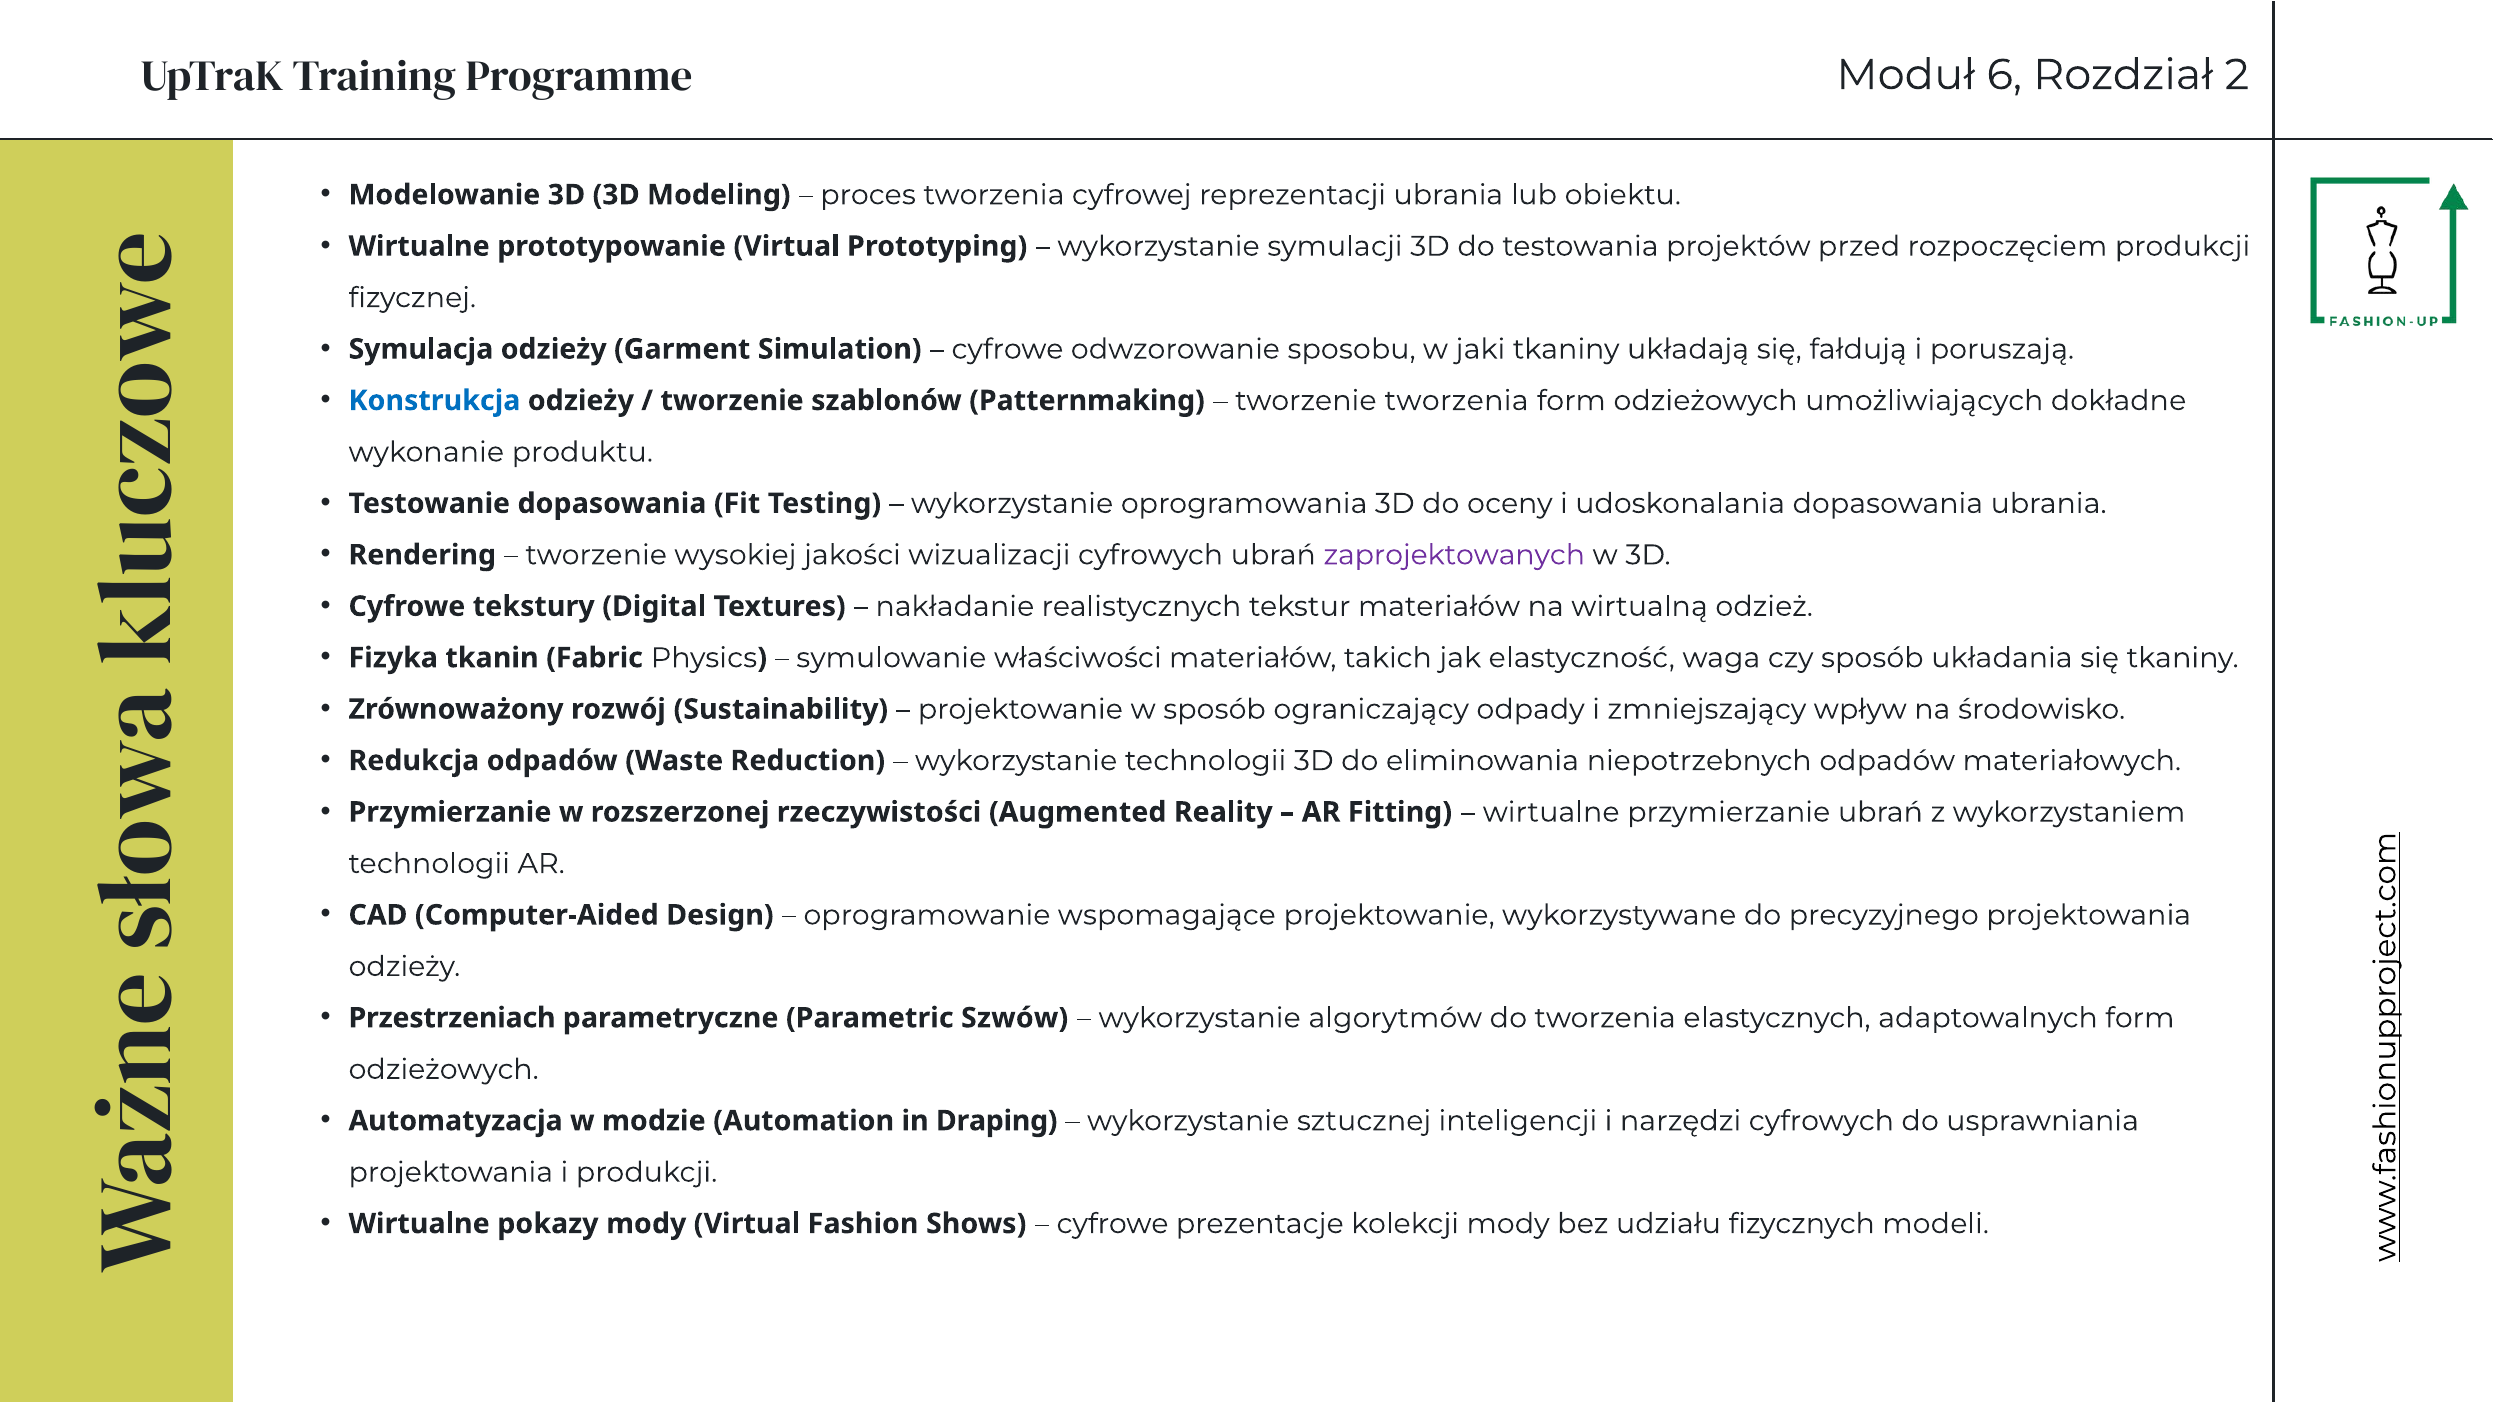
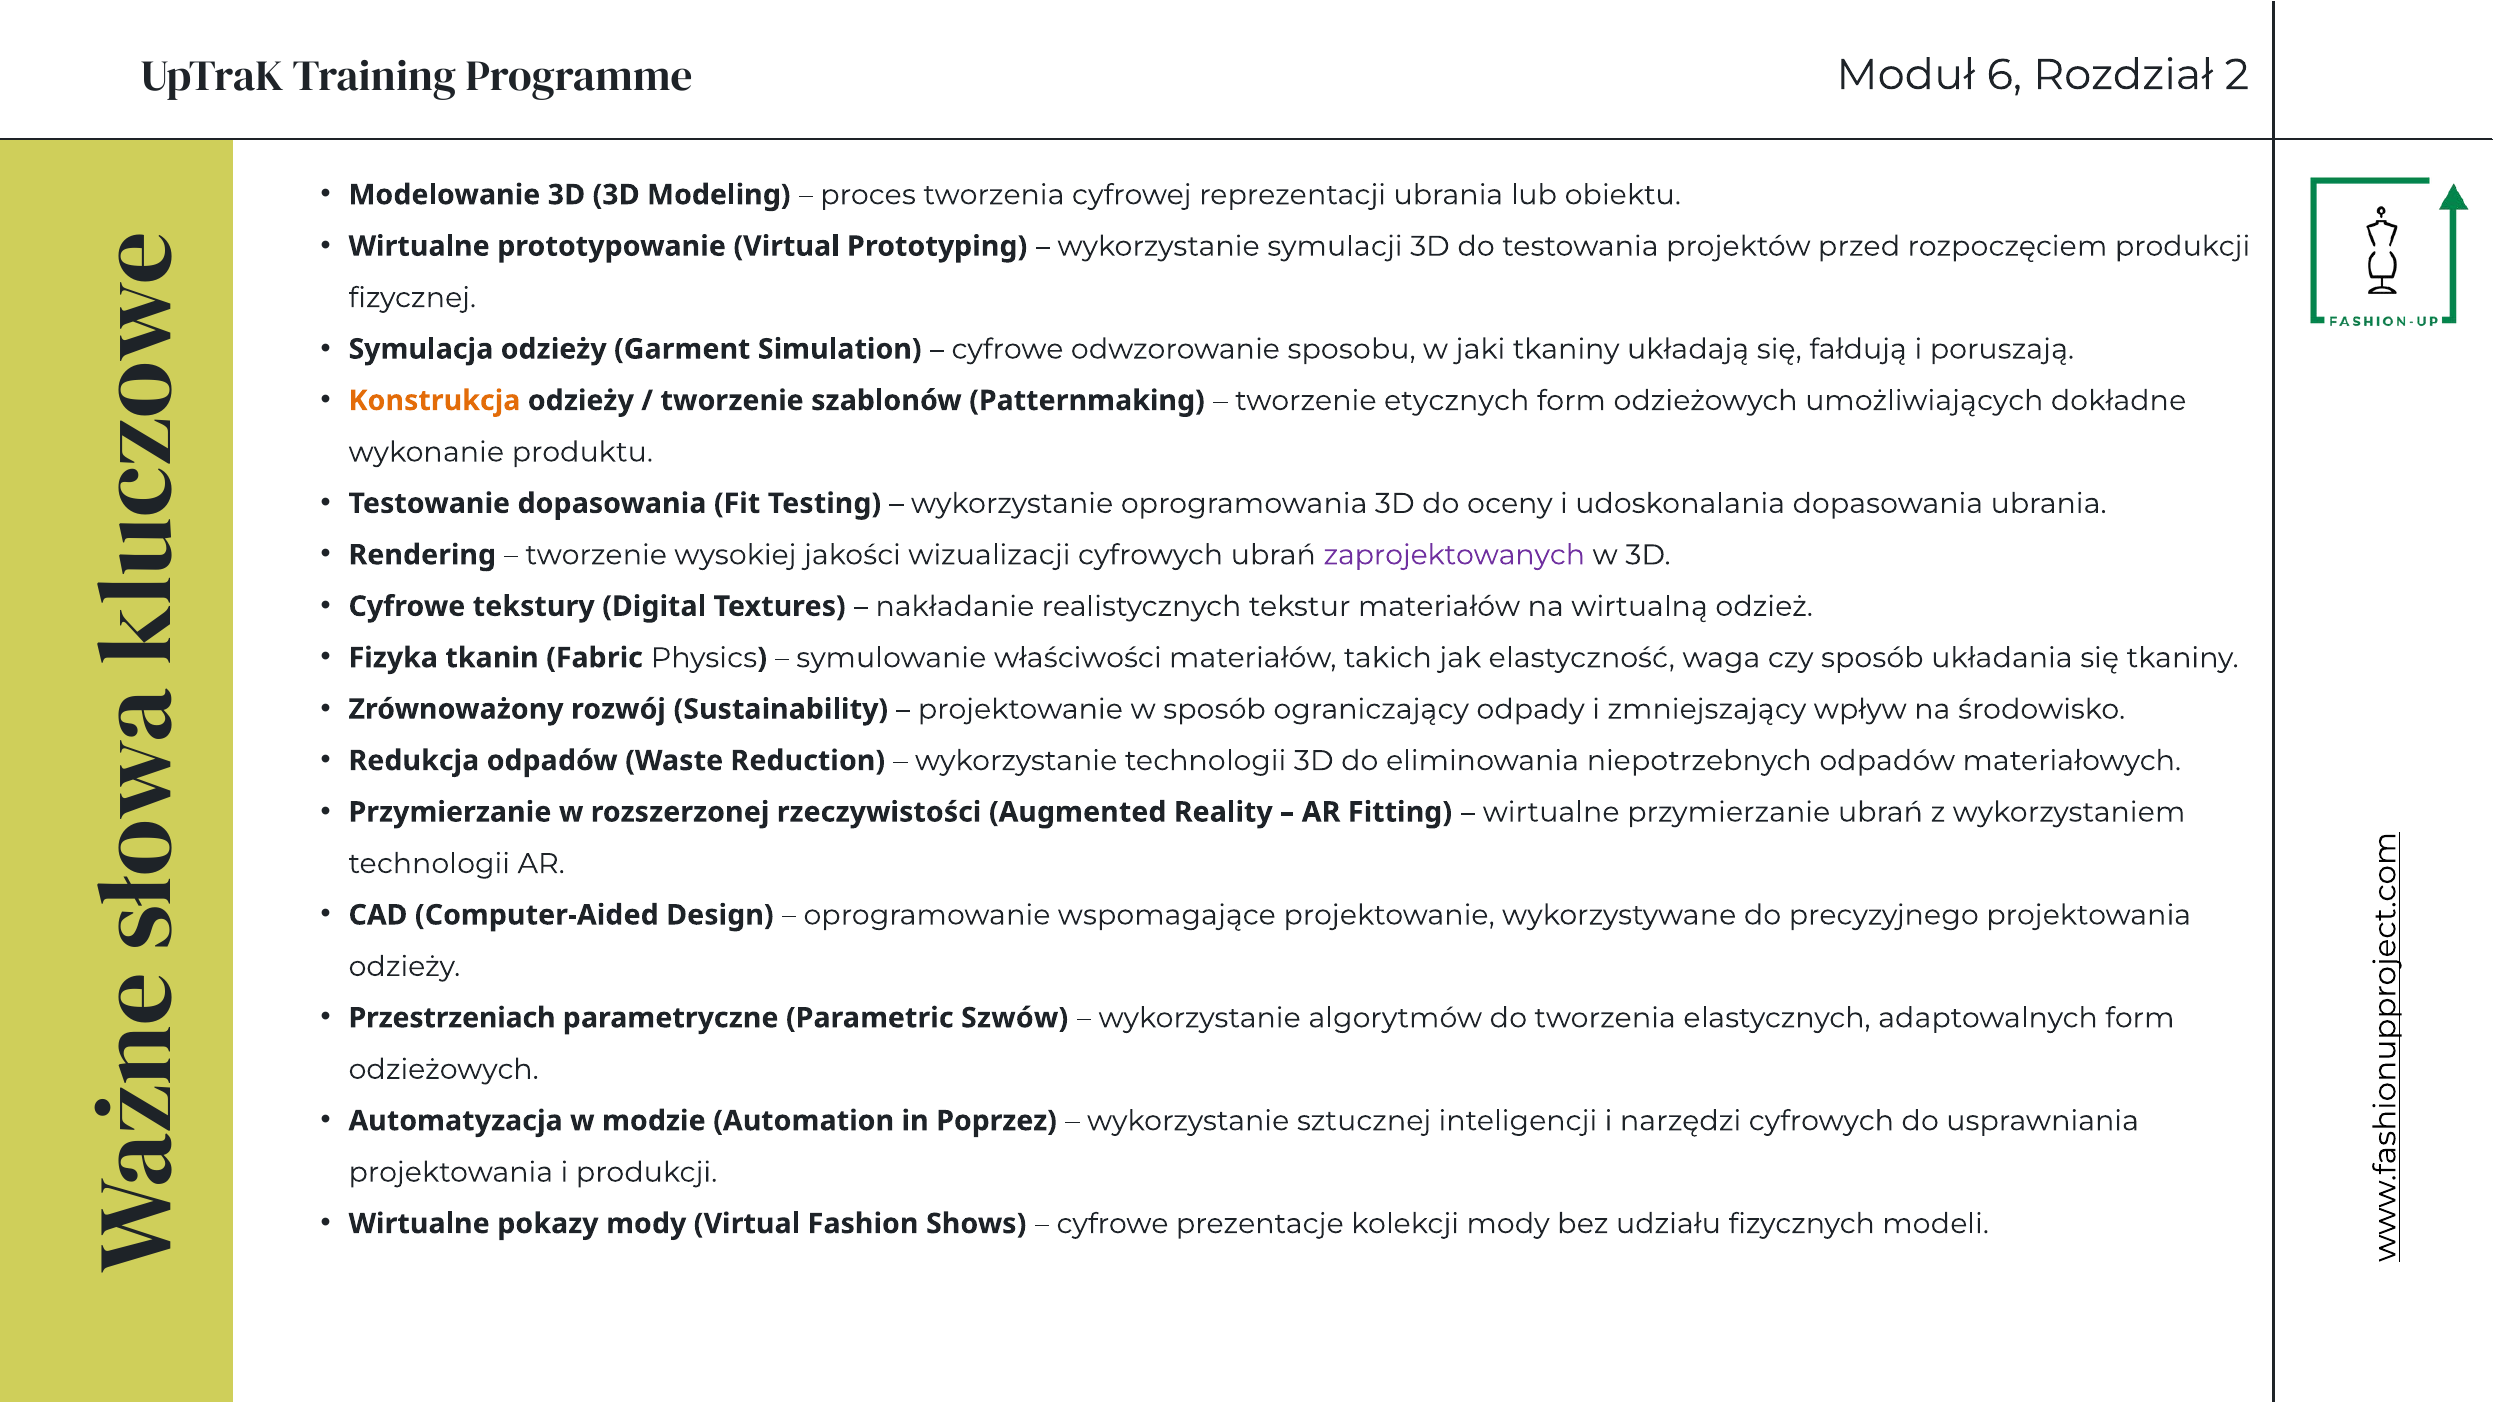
Konstrukcja colour: blue -> orange
tworzenie tworzenia: tworzenia -> etycznych
Draping: Draping -> Poprzez
